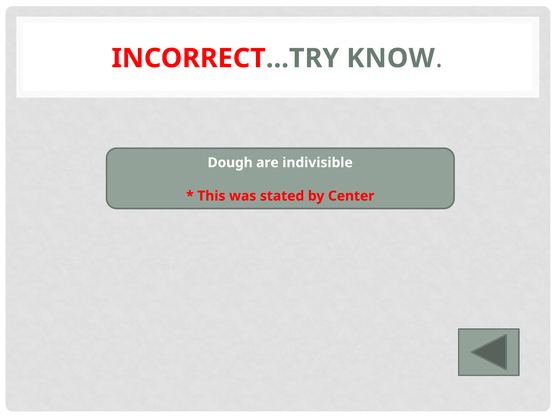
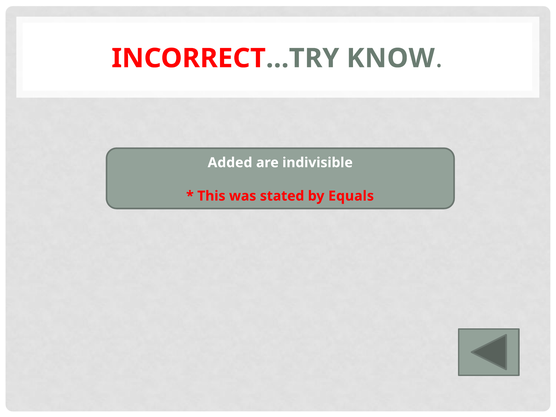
Dough: Dough -> Added
Center: Center -> Equals
